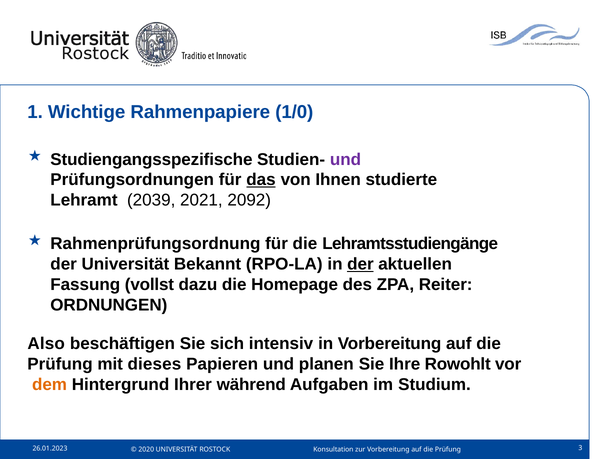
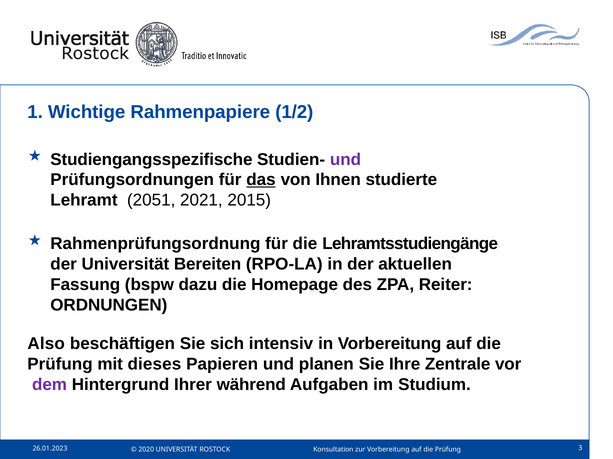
1/0: 1/0 -> 1/2
2039: 2039 -> 2051
2092: 2092 -> 2015
Bekannt: Bekannt -> Bereiten
der at (360, 265) underline: present -> none
vollst: vollst -> bspw
Rowohlt: Rowohlt -> Zentrale
dem colour: orange -> purple
